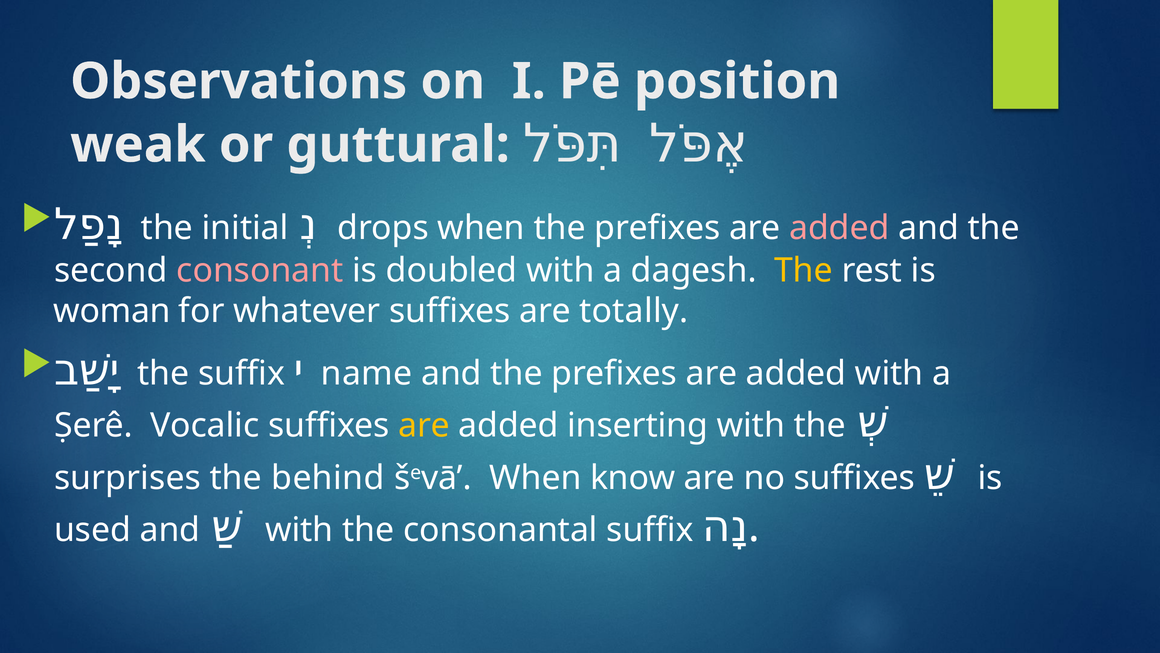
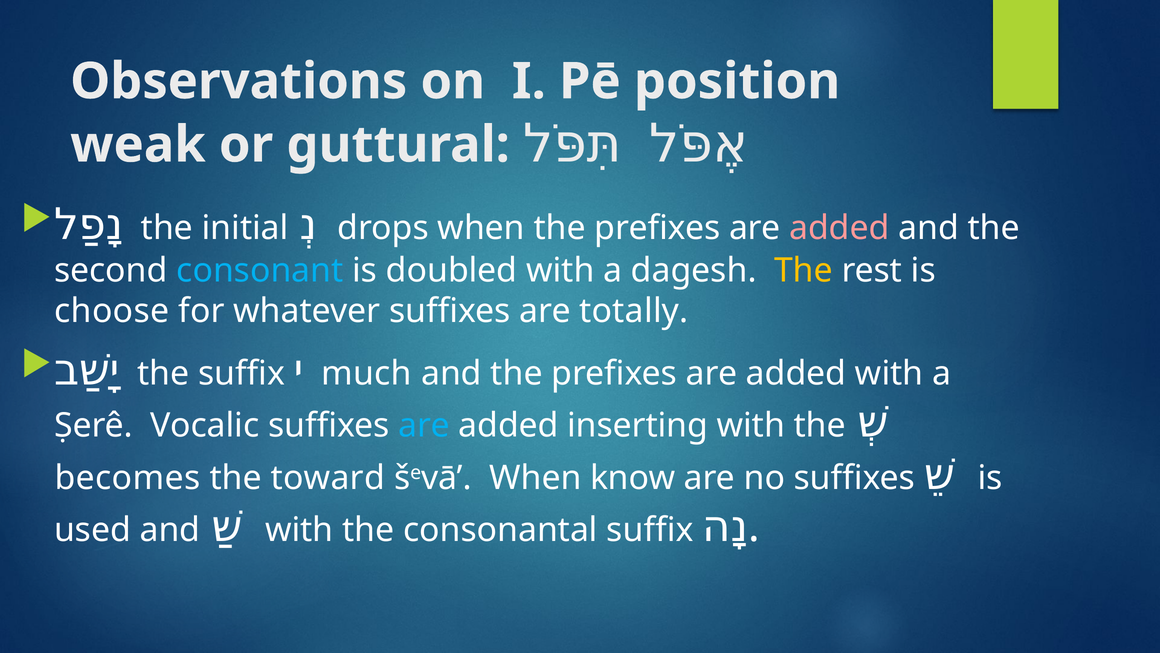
consonant colour: pink -> light blue
woman: woman -> choose
name: name -> much
are at (424, 425) colour: yellow -> light blue
surprises: surprises -> becomes
behind: behind -> toward
